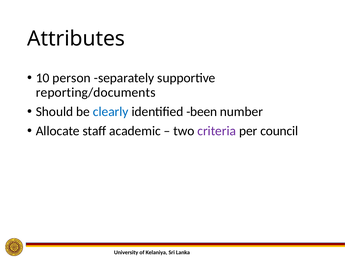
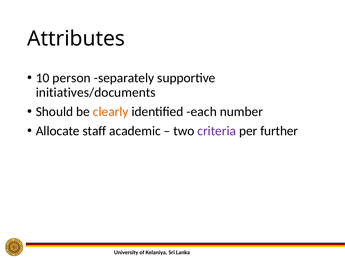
reporting/documents: reporting/documents -> initiatives/documents
clearly colour: blue -> orange
been: been -> each
council: council -> further
